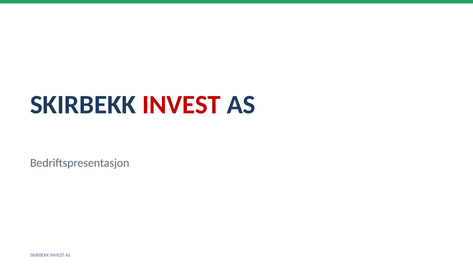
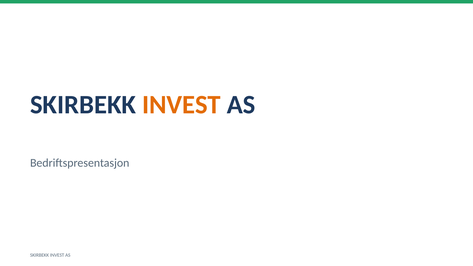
INVEST at (181, 105) colour: red -> orange
